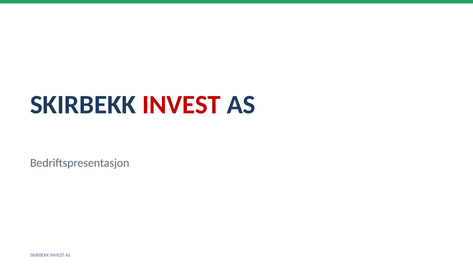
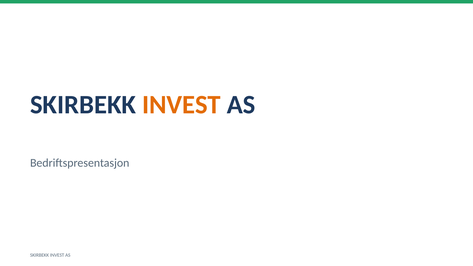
INVEST at (181, 105) colour: red -> orange
